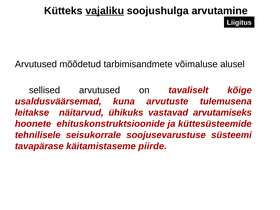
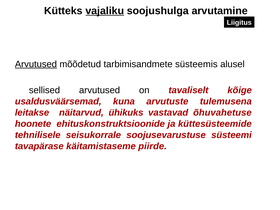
Arvutused at (36, 64) underline: none -> present
võimaluse: võimaluse -> süsteemis
arvutamiseks: arvutamiseks -> õhuvahetuse
